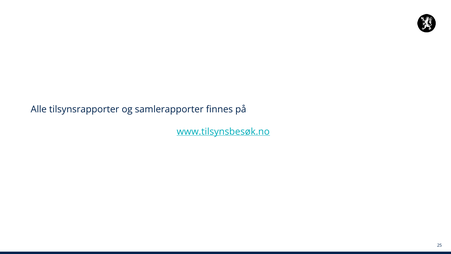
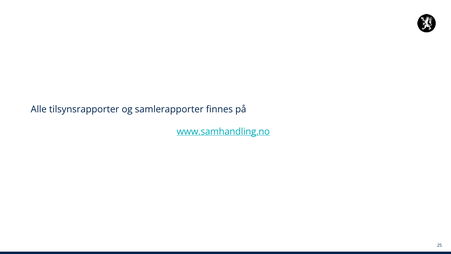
www.tilsynsbesøk.no: www.tilsynsbesøk.no -> www.samhandling.no
